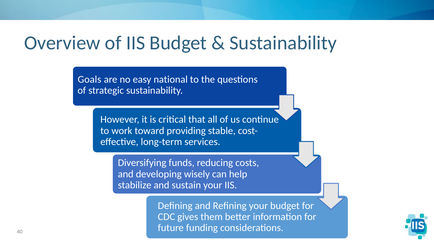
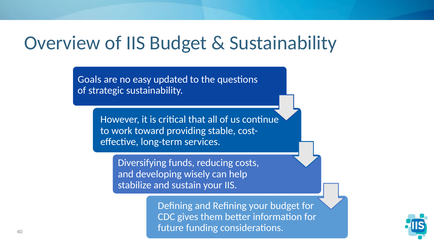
national: national -> updated
